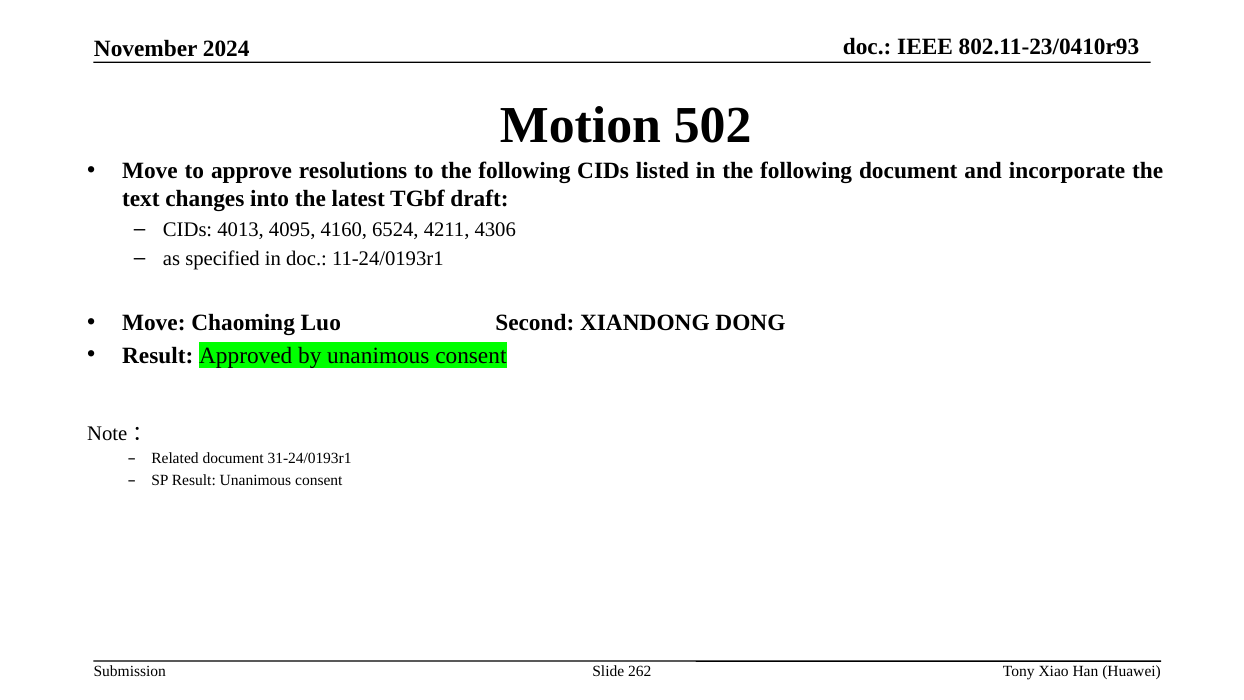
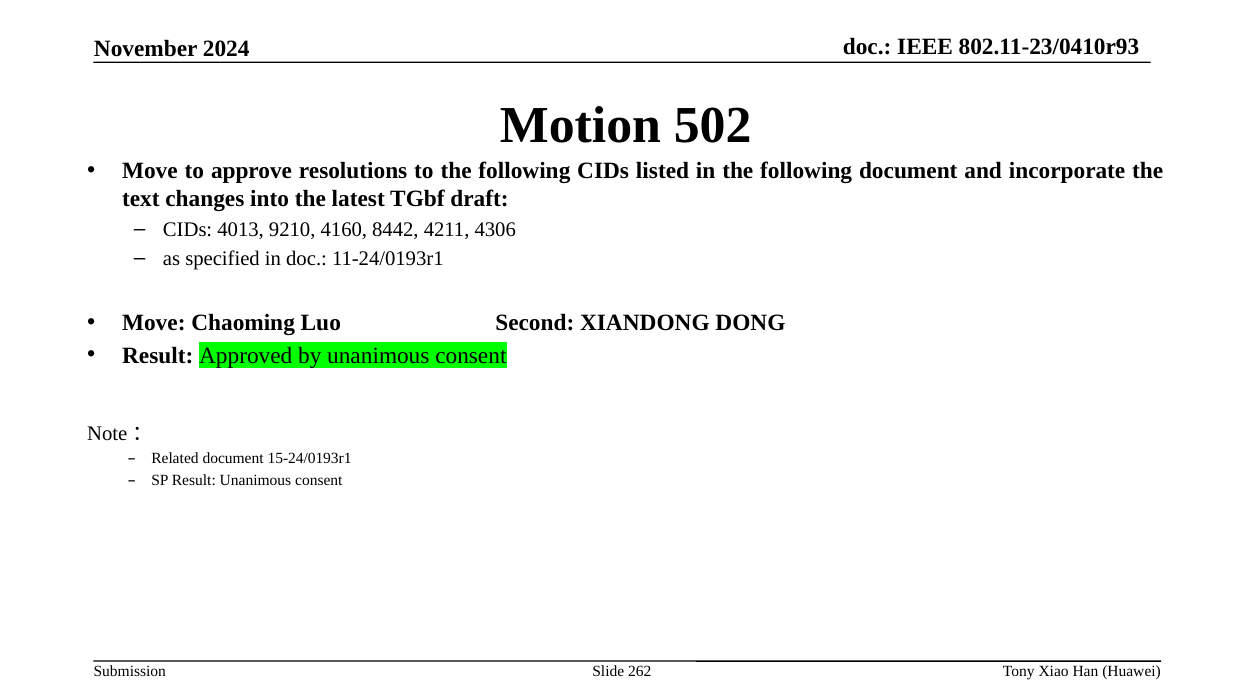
4095: 4095 -> 9210
6524: 6524 -> 8442
31-24/0193r1: 31-24/0193r1 -> 15-24/0193r1
